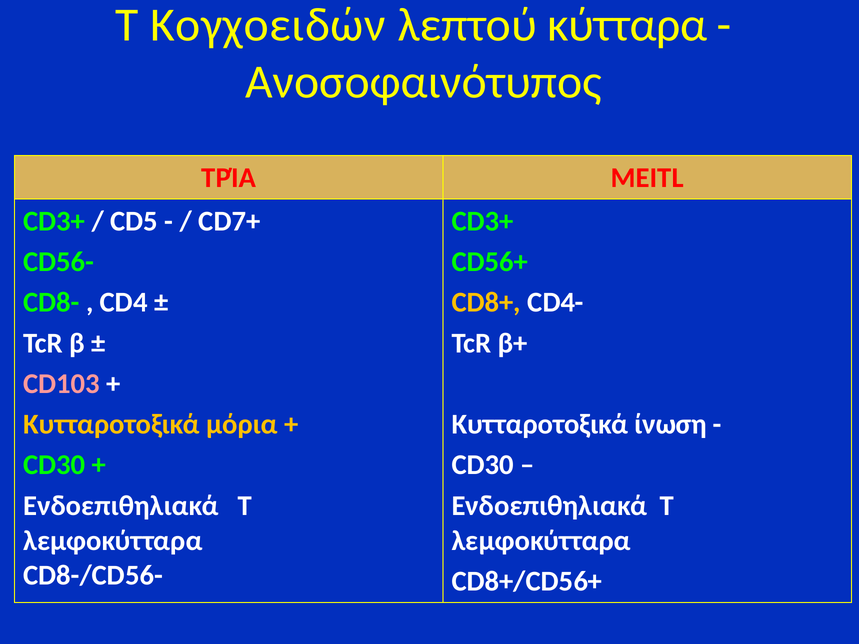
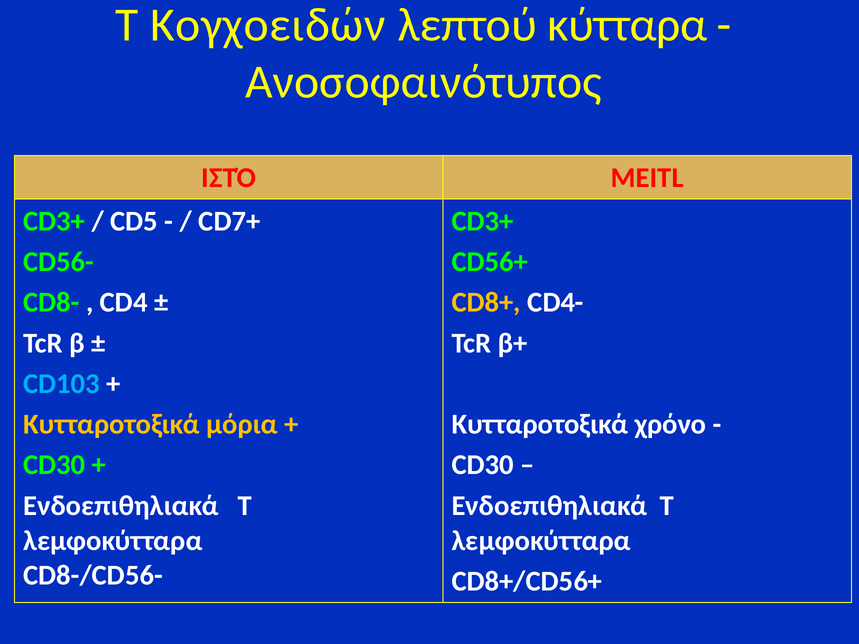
ΤΡΊΑ: ΤΡΊΑ -> ΙΣΤΌ
CD103 colour: pink -> light blue
ίνωση: ίνωση -> χρόνο
